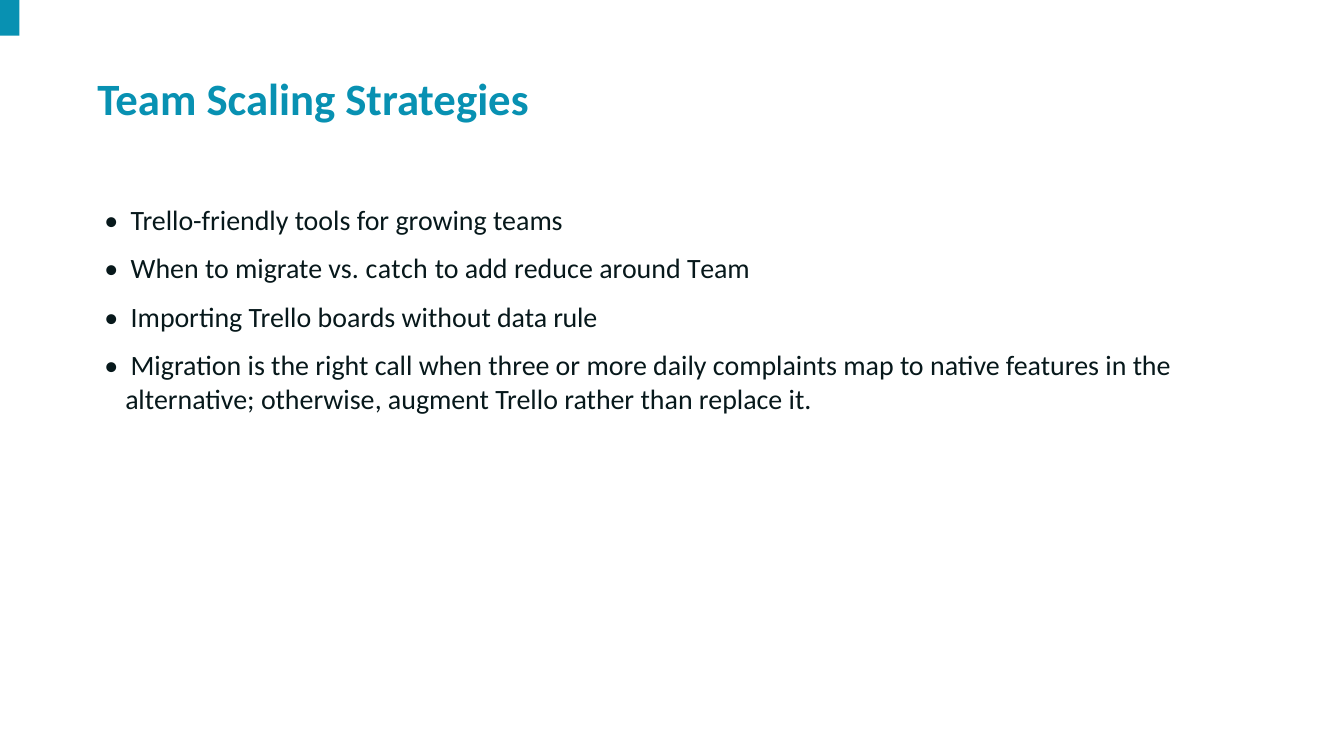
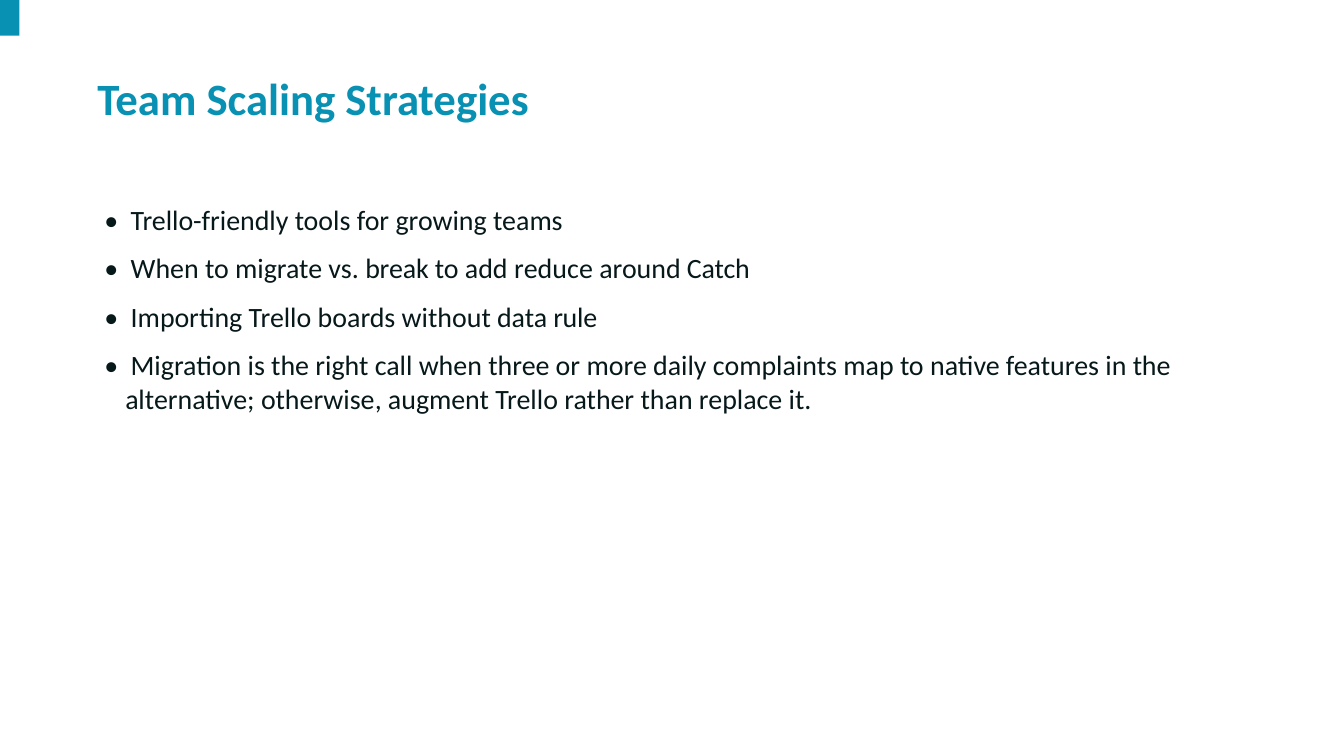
catch: catch -> break
around Team: Team -> Catch
